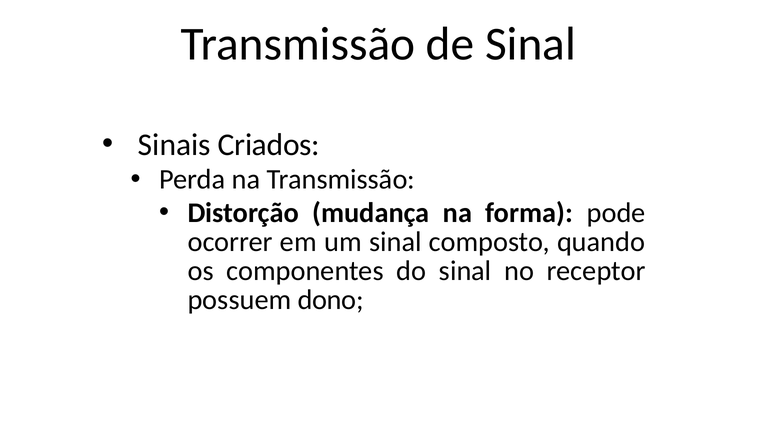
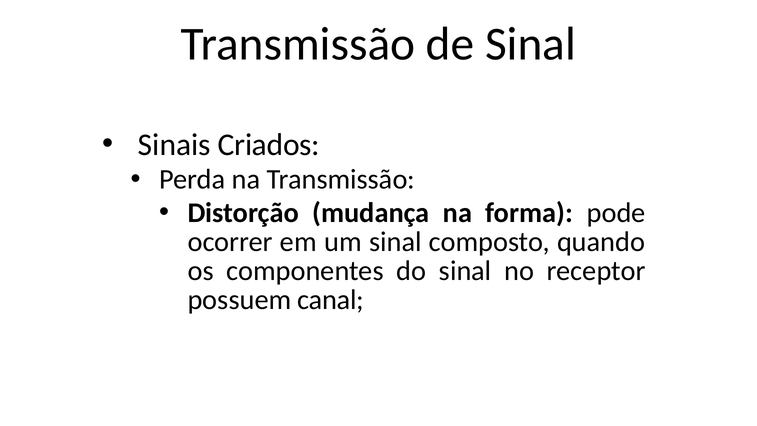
dono: dono -> canal
